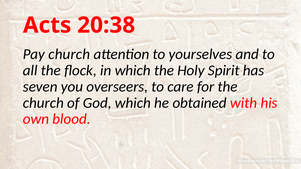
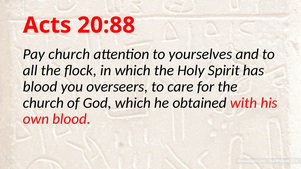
20:38: 20:38 -> 20:88
seven at (40, 87): seven -> blood
